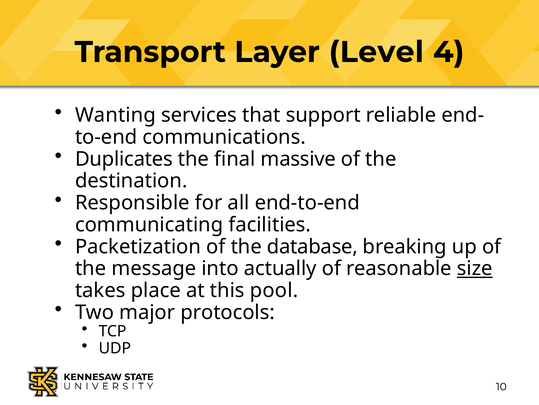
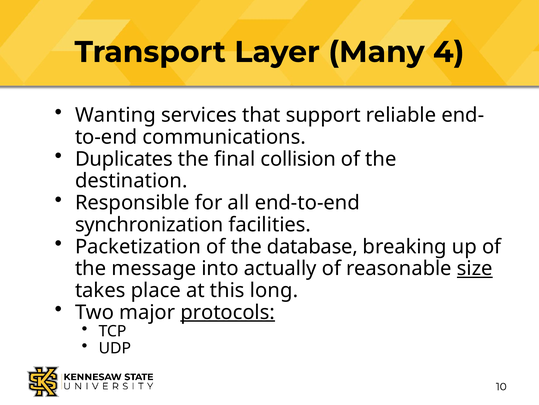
Level: Level -> Many
massive: massive -> collision
communicating: communicating -> synchronization
pool: pool -> long
protocols underline: none -> present
